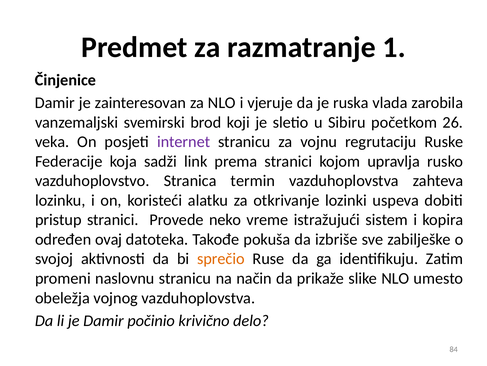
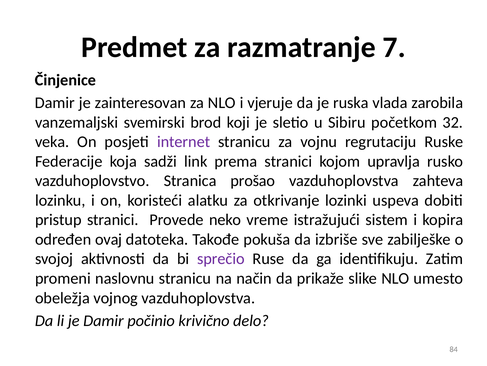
1: 1 -> 7
26: 26 -> 32
termin: termin -> prošao
sprečio colour: orange -> purple
